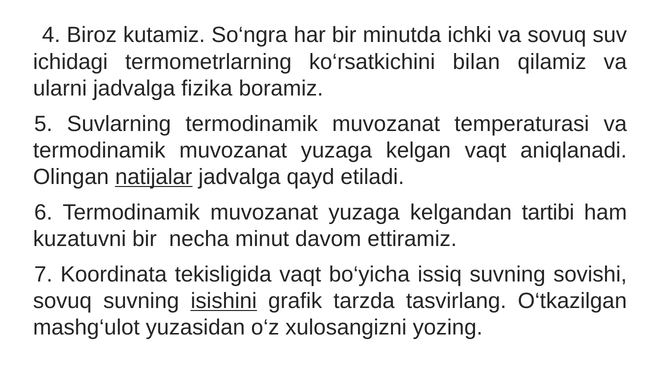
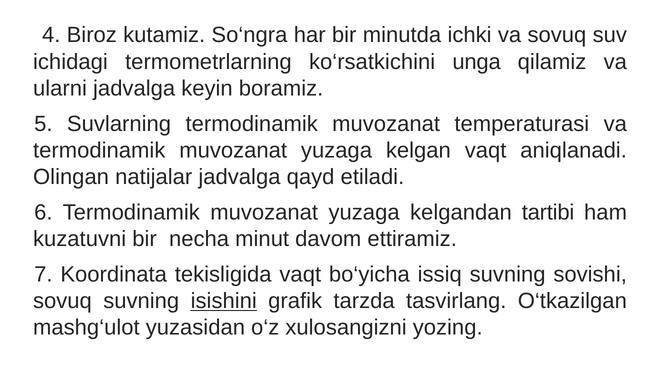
bilan: bilan -> unga
fizika: fizika -> keyin
natijalar underline: present -> none
